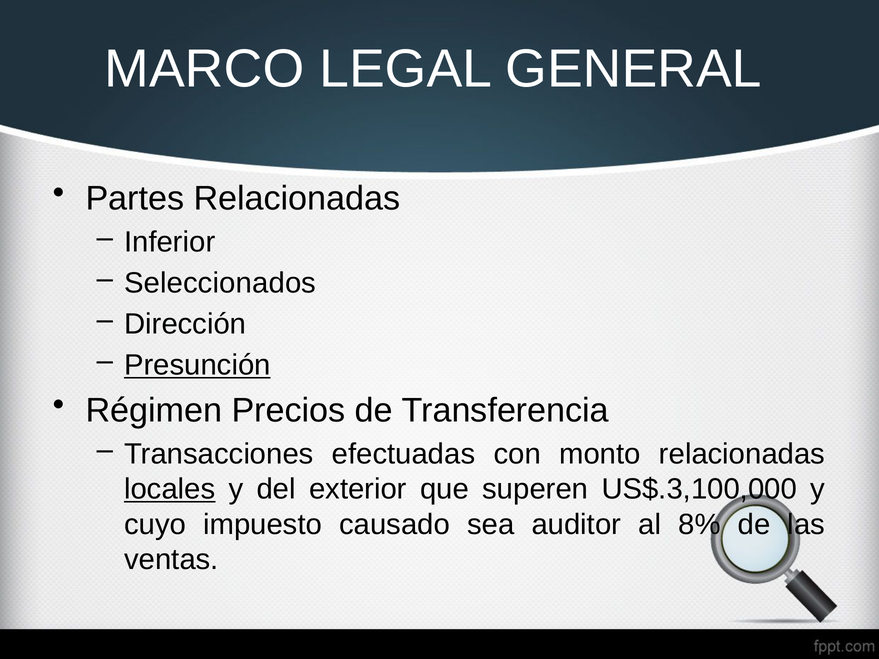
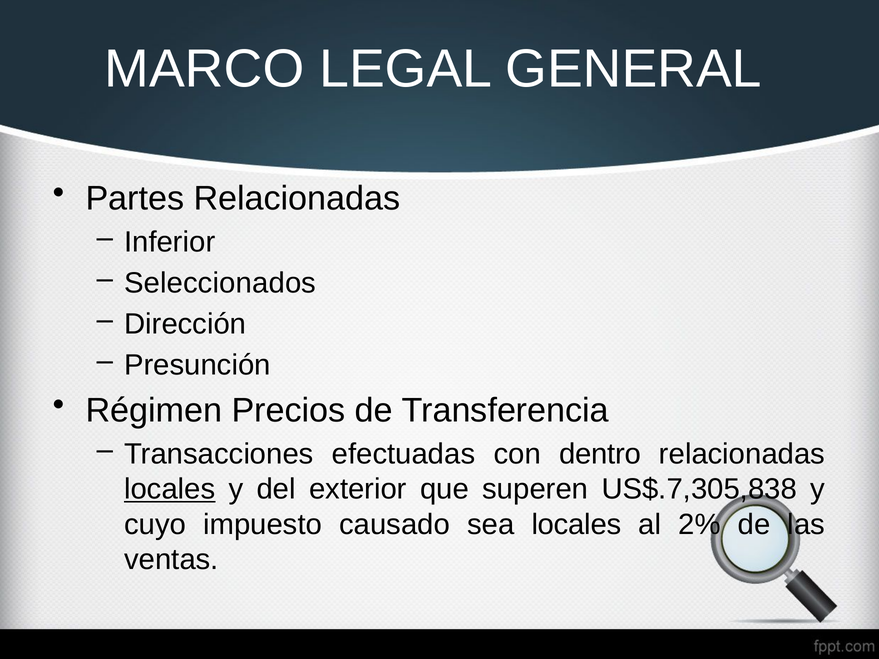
Presunción underline: present -> none
monto: monto -> dentro
US$.3,100,000: US$.3,100,000 -> US$.7,305,838
sea auditor: auditor -> locales
8%: 8% -> 2%
